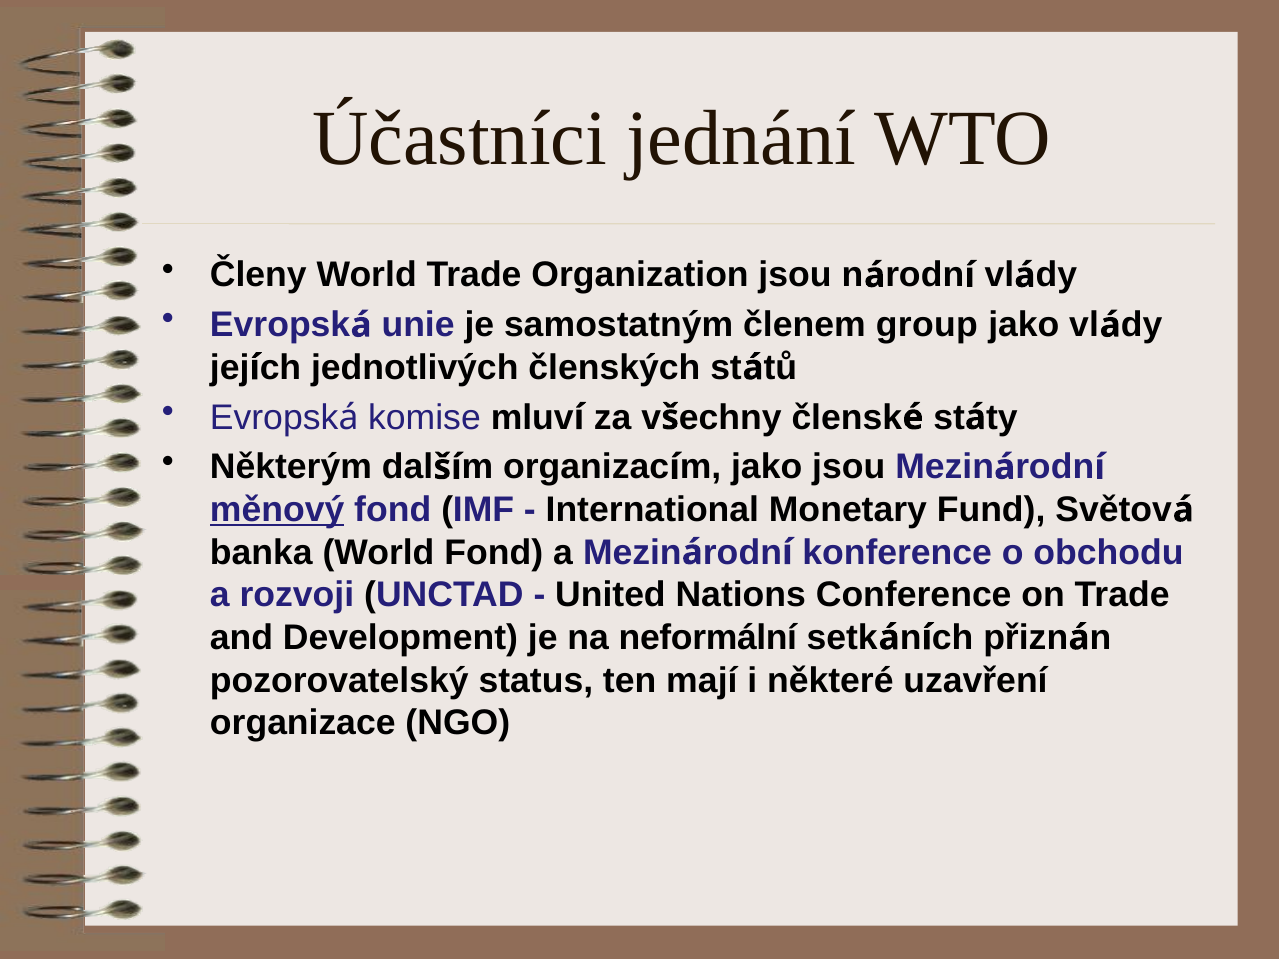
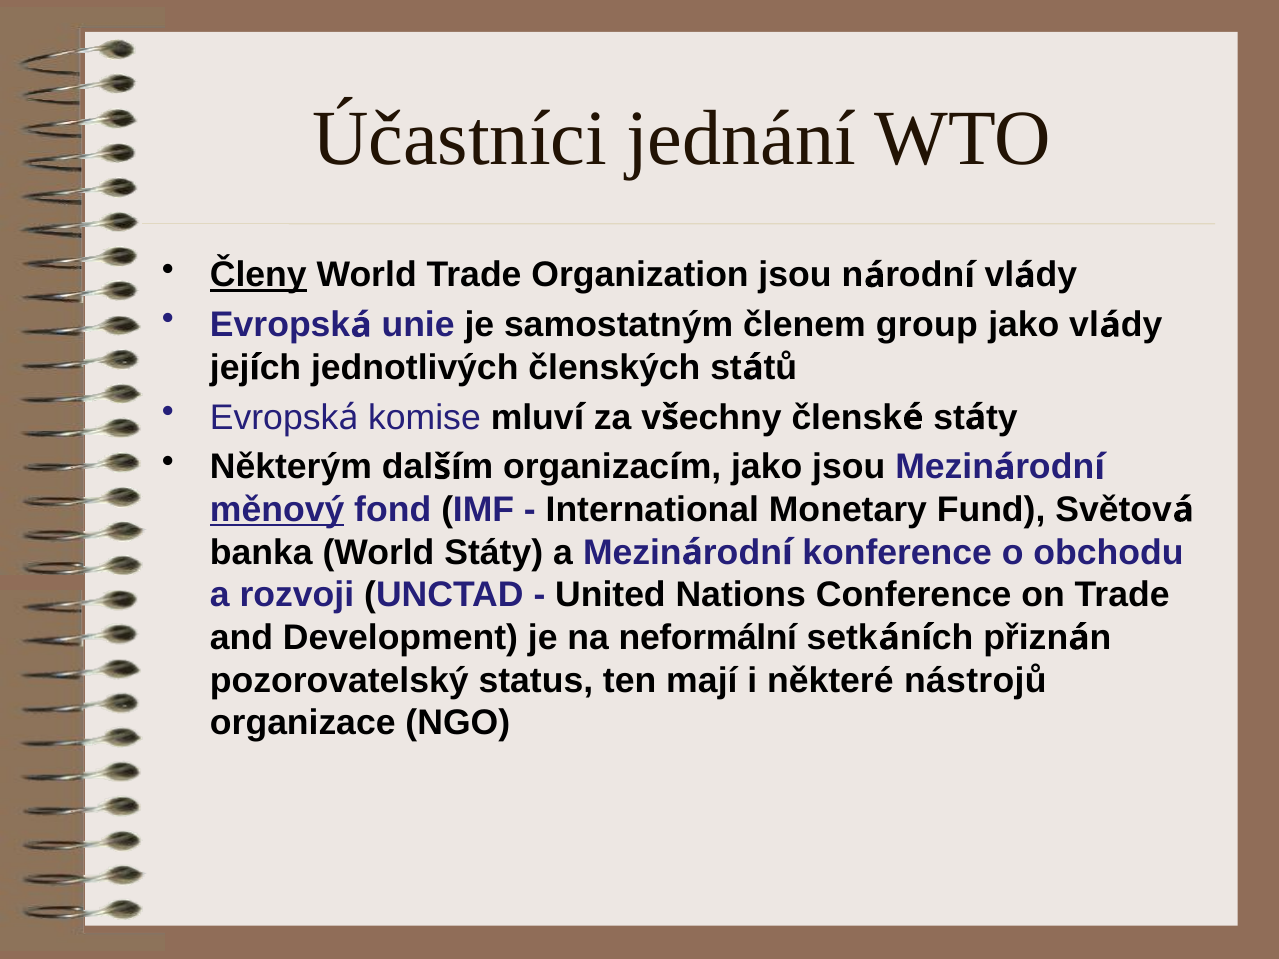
Členy underline: none -> present
World Fond: Fond -> Státy
uzavření: uzavření -> nástrojů
